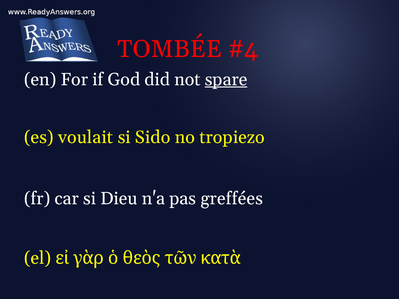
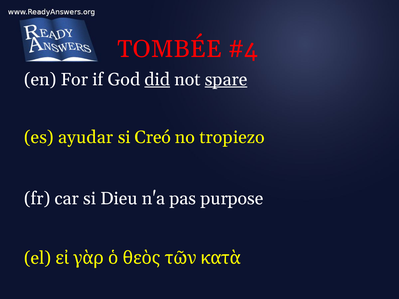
did underline: none -> present
voulait: voulait -> ayudar
Sido: Sido -> Creó
greffées: greffées -> purpose
